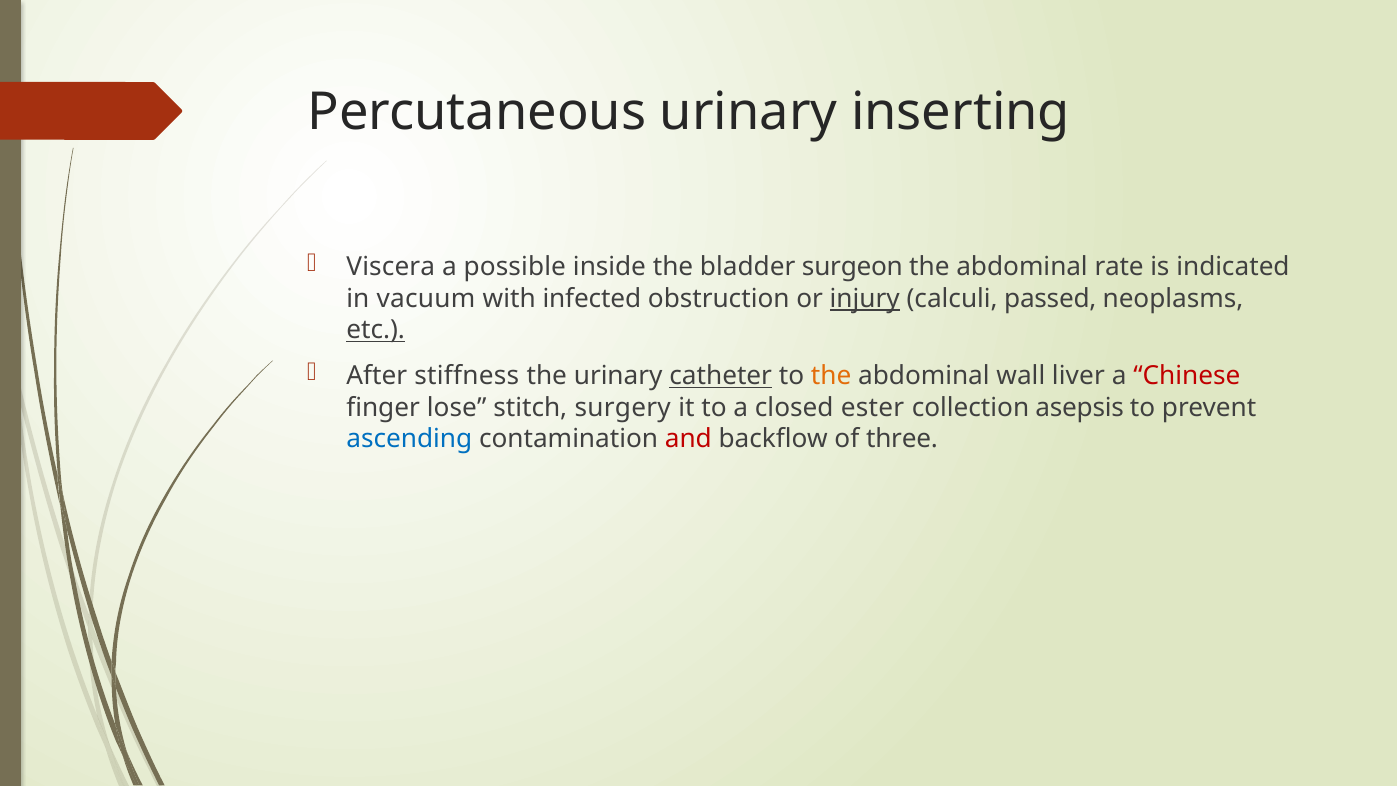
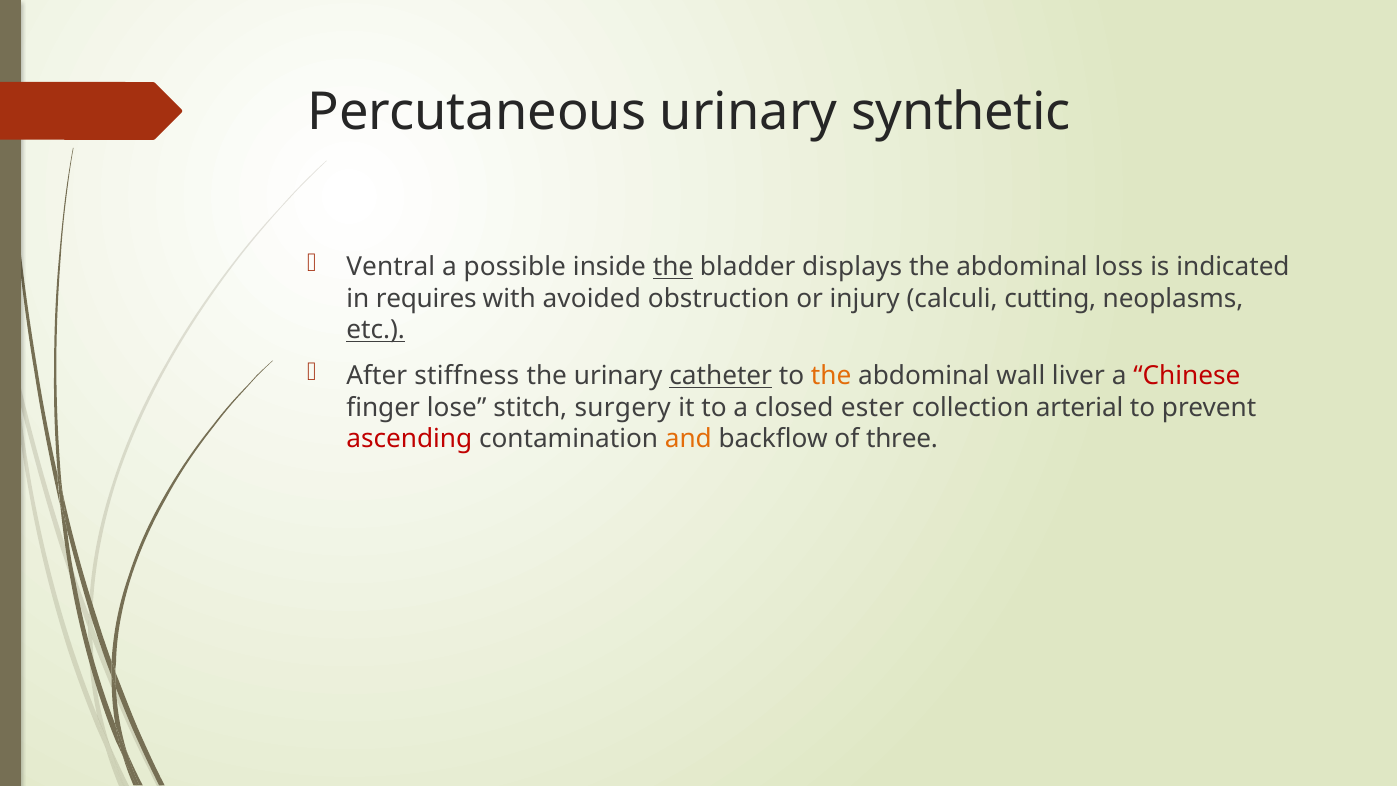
inserting: inserting -> synthetic
Viscera: Viscera -> Ventral
the at (673, 267) underline: none -> present
surgeon: surgeon -> displays
rate: rate -> loss
vacuum: vacuum -> requires
infected: infected -> avoided
injury underline: present -> none
passed: passed -> cutting
asepsis: asepsis -> arterial
ascending colour: blue -> red
and colour: red -> orange
